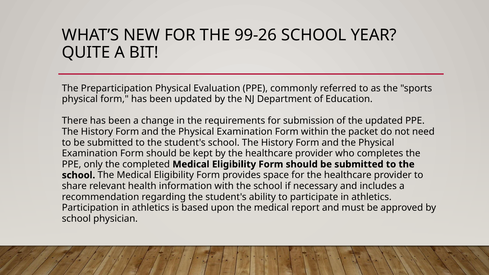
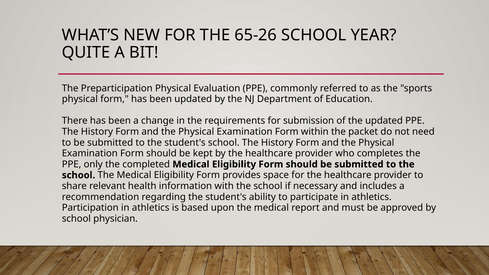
99-26: 99-26 -> 65-26
